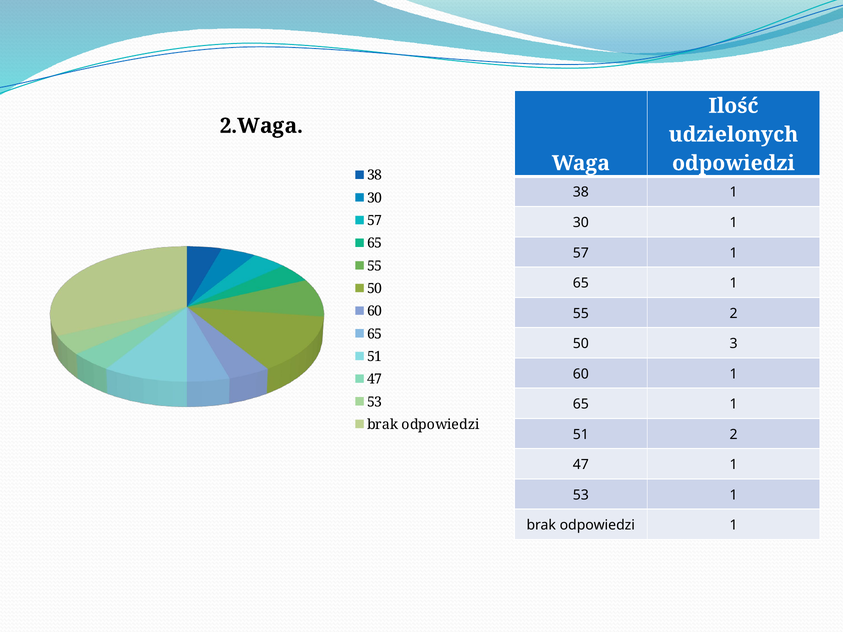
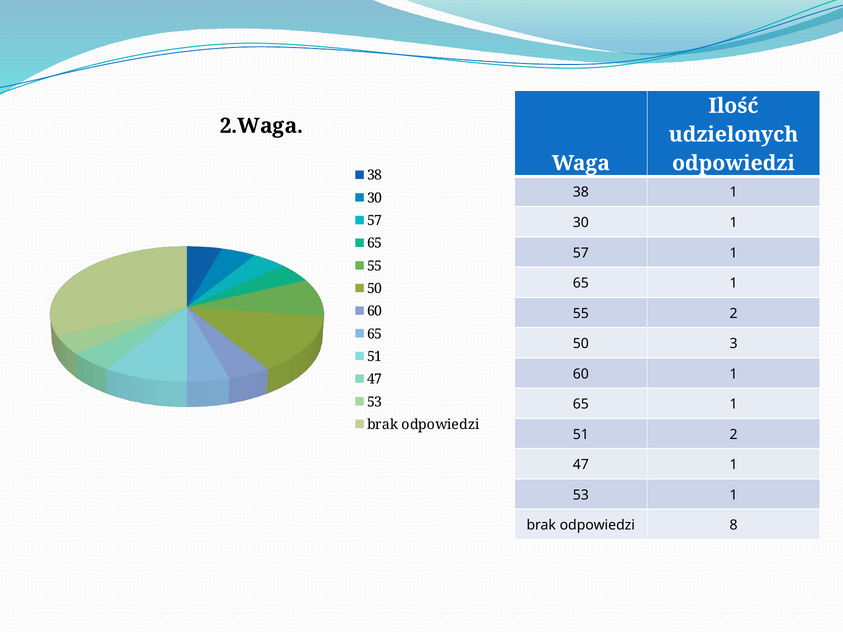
odpowiedzi 1: 1 -> 8
